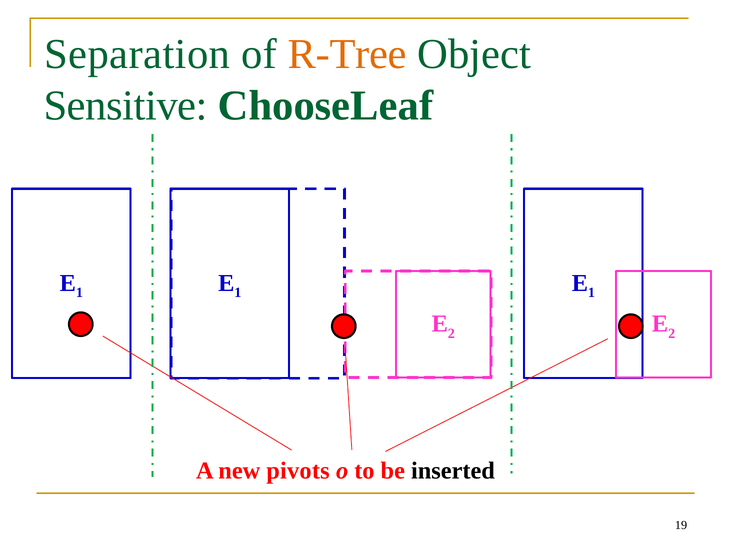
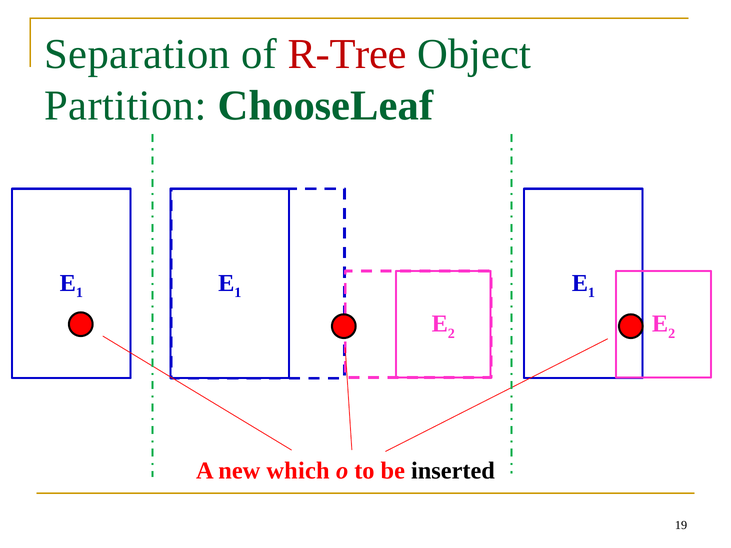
R-Tree colour: orange -> red
Sensitive: Sensitive -> Partition
pivots: pivots -> which
